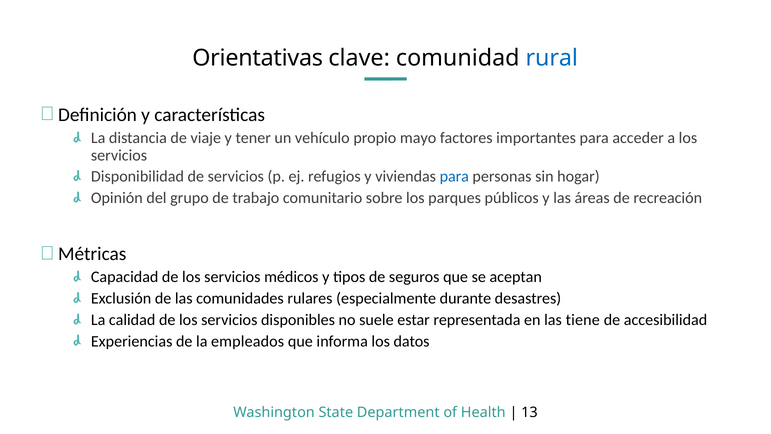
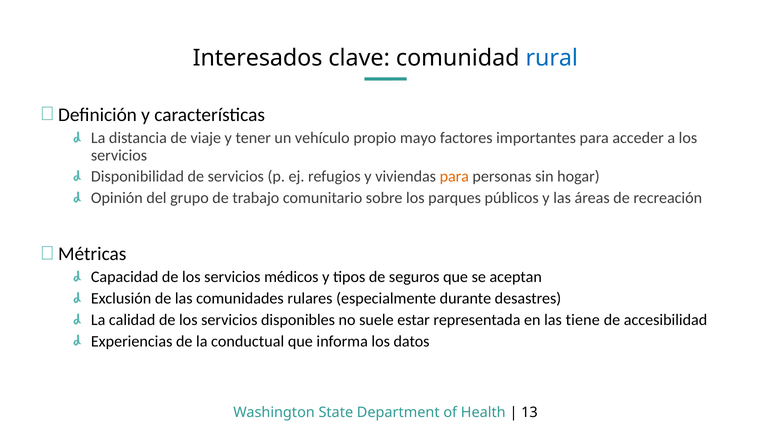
Orientativas: Orientativas -> Interesados
para at (454, 177) colour: blue -> orange
empleados: empleados -> conductual
